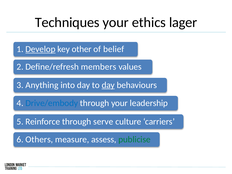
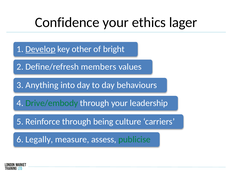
Techniques: Techniques -> Confidence
belief: belief -> bright
day at (108, 85) underline: present -> none
Drive/embody colour: blue -> green
serve: serve -> being
Others: Others -> Legally
